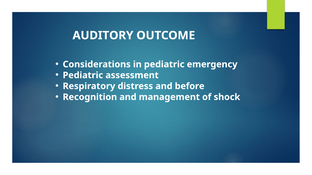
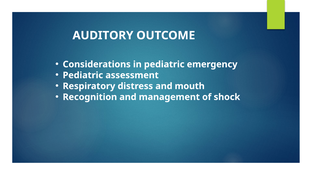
before: before -> mouth
